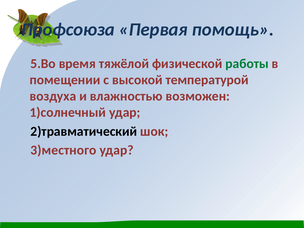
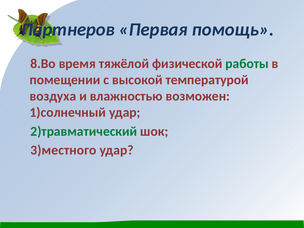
Профсоюза: Профсоюза -> Партнеров
5.Во: 5.Во -> 8.Во
2)травматический colour: black -> green
